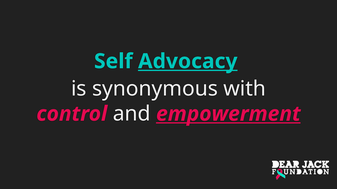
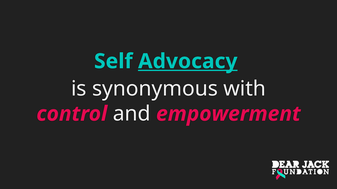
empowerment underline: present -> none
